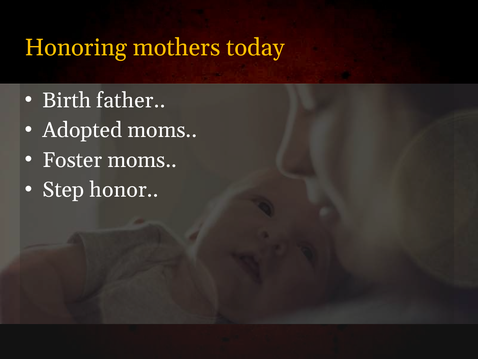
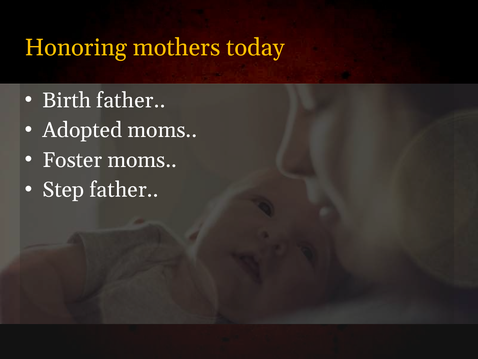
Step honor: honor -> father
